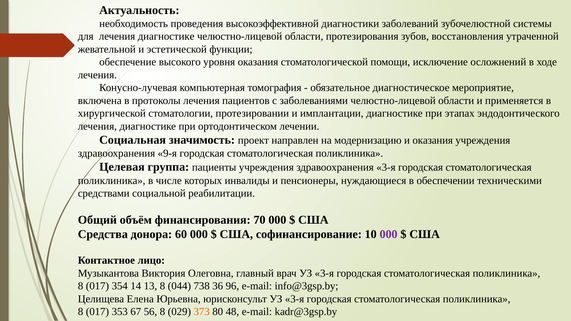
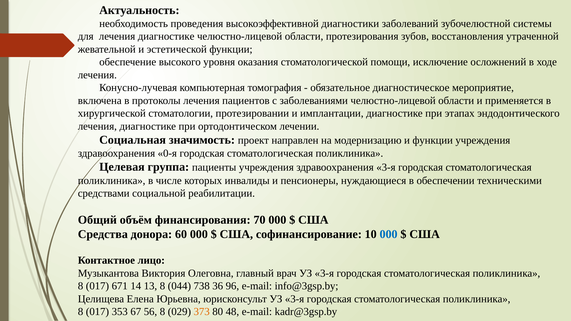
и оказания: оказания -> функции
9-я: 9-я -> 0-я
000 at (389, 234) colour: purple -> blue
354: 354 -> 671
